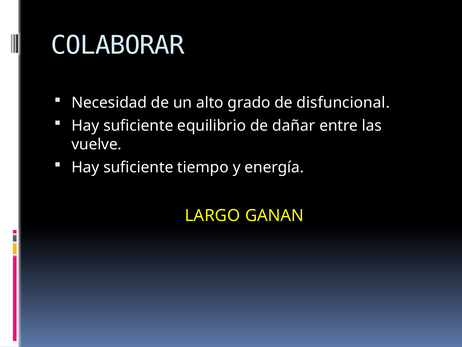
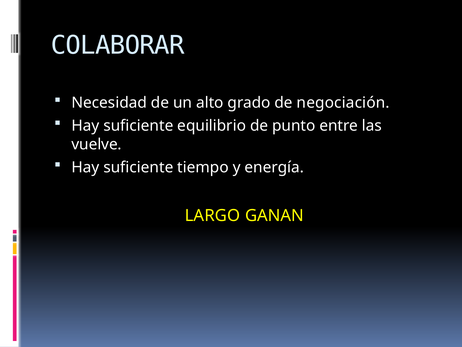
disfuncional: disfuncional -> negociación
dañar: dañar -> punto
